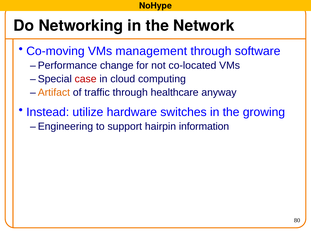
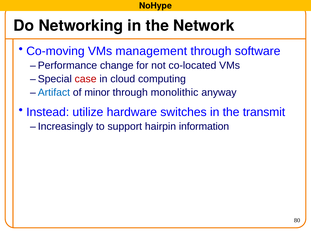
Artifact colour: orange -> blue
traffic: traffic -> minor
healthcare: healthcare -> monolithic
growing: growing -> transmit
Engineering: Engineering -> Increasingly
